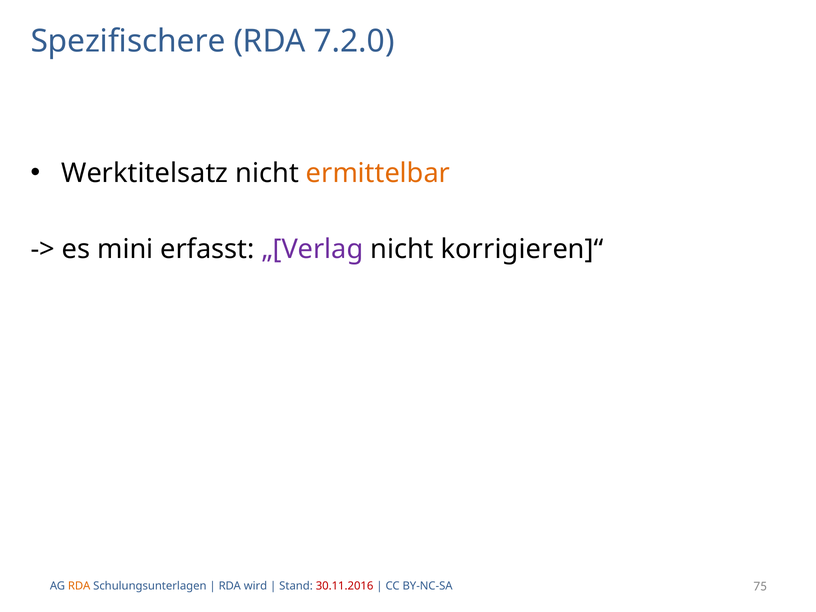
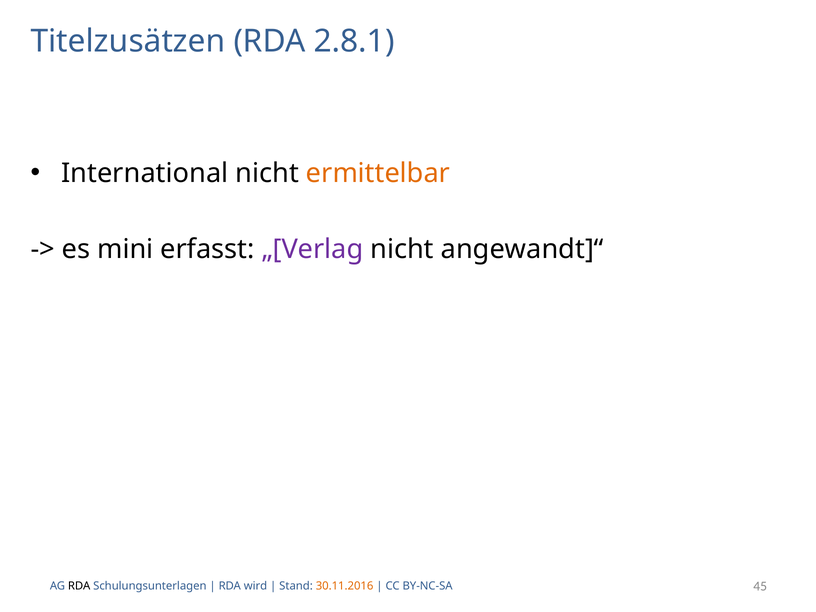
Spezifischere: Spezifischere -> Titelzusätzen
7.2.0: 7.2.0 -> 2.8.1
Werktitelsatz: Werktitelsatz -> International
korrigieren]“: korrigieren]“ -> angewandt]“
RDA at (79, 586) colour: orange -> black
30.11.2016 colour: red -> orange
75: 75 -> 45
